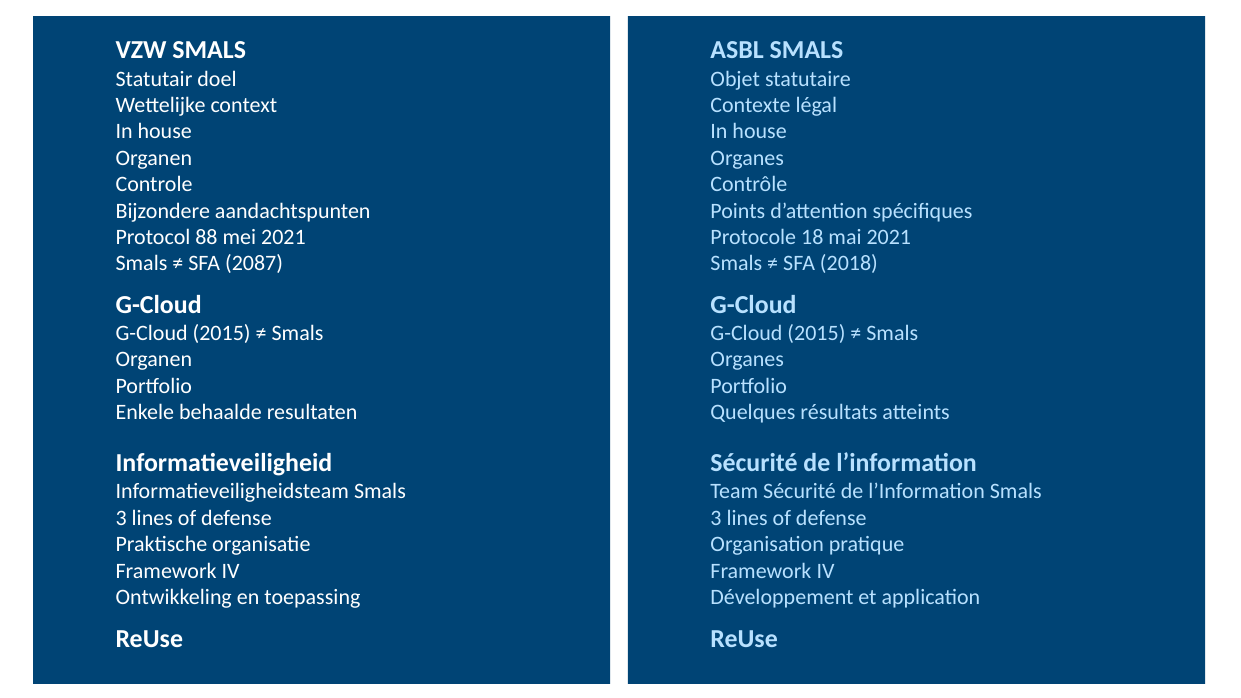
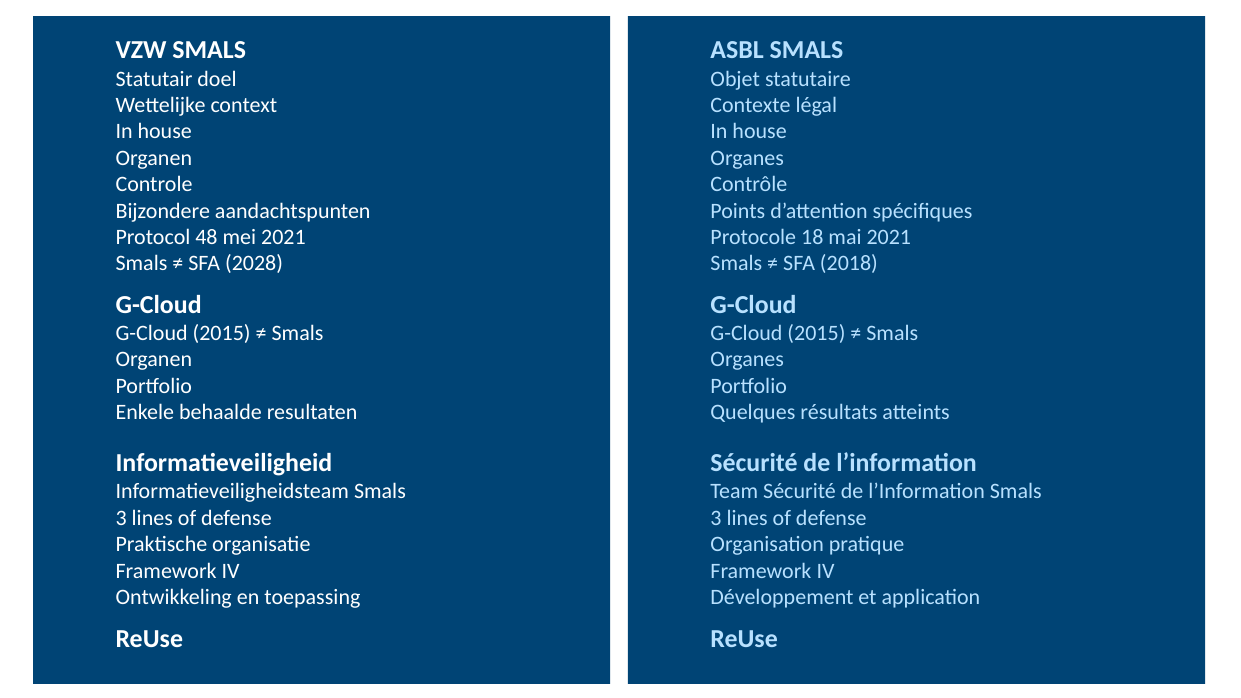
88: 88 -> 48
2087: 2087 -> 2028
